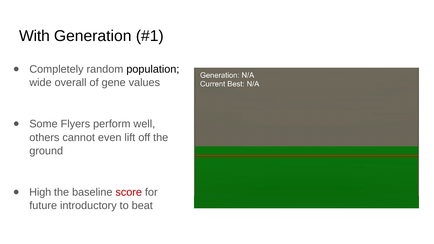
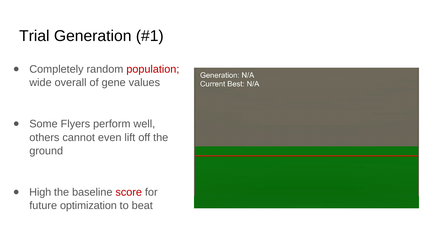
With: With -> Trial
population colour: black -> red
introductory: introductory -> optimization
